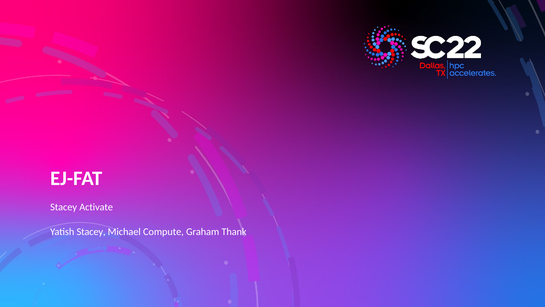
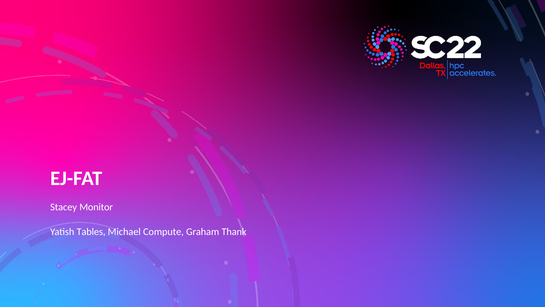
Activate: Activate -> Monitor
Yatish Stacey: Stacey -> Tables
